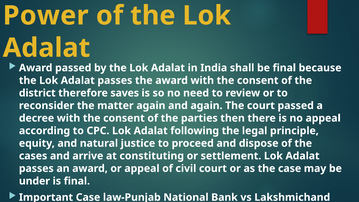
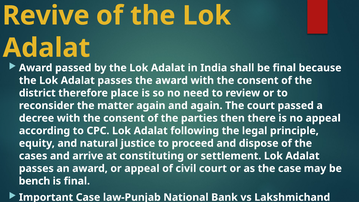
Power: Power -> Revive
saves: saves -> place
under: under -> bench
